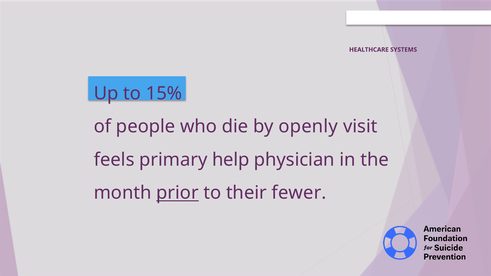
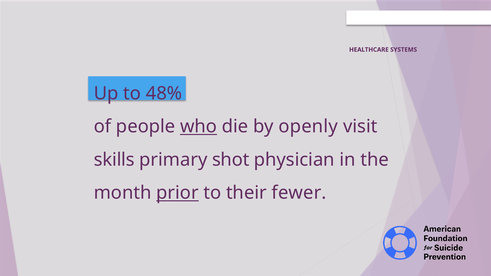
15%: 15% -> 48%
who underline: none -> present
feels: feels -> skills
help: help -> shot
